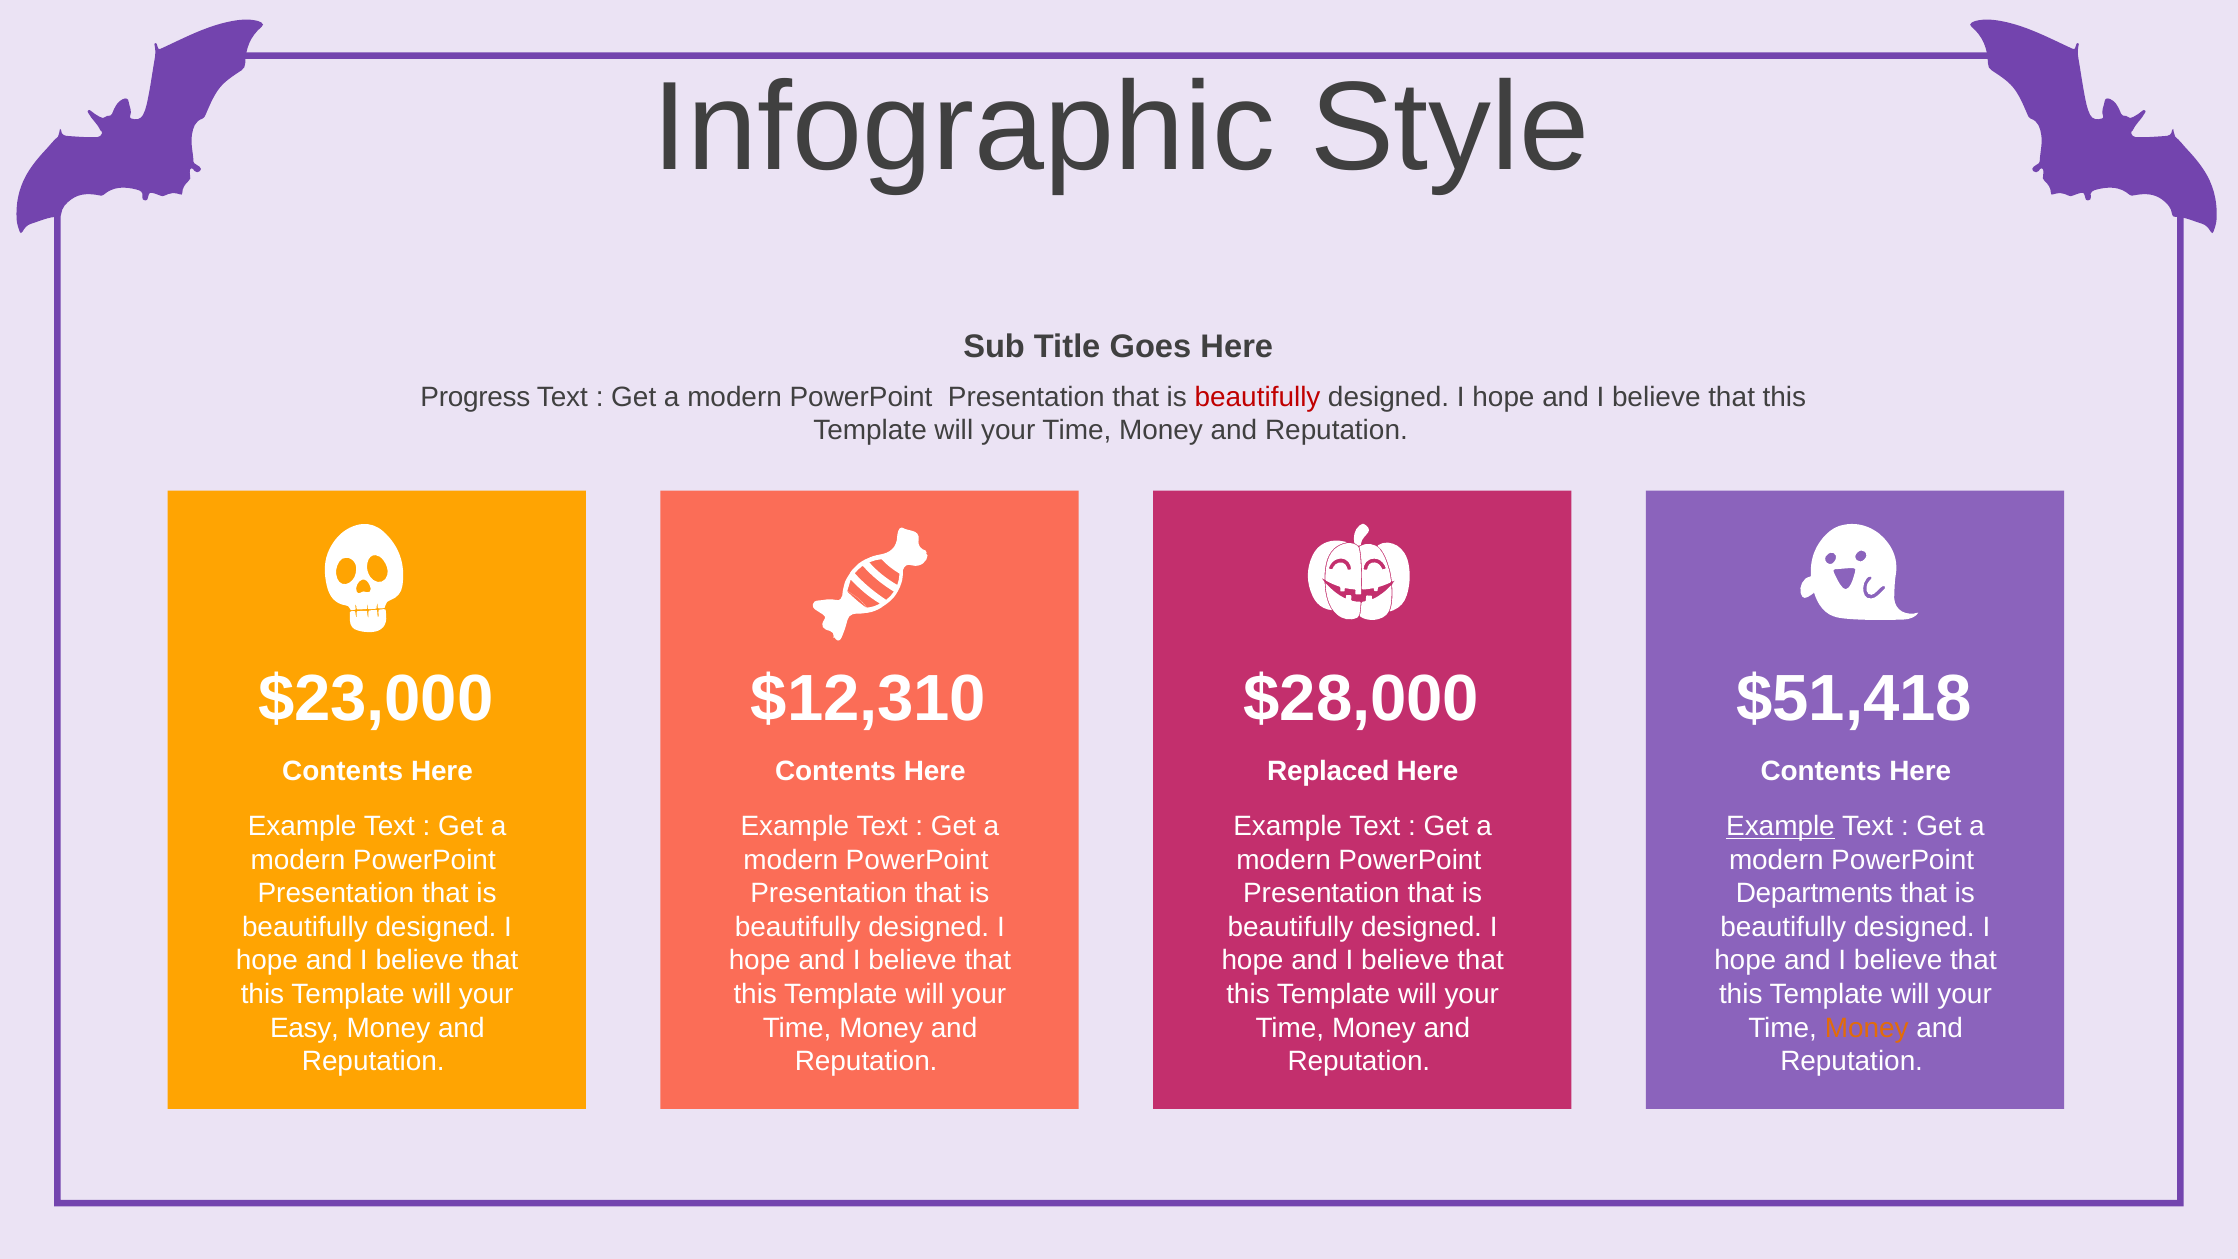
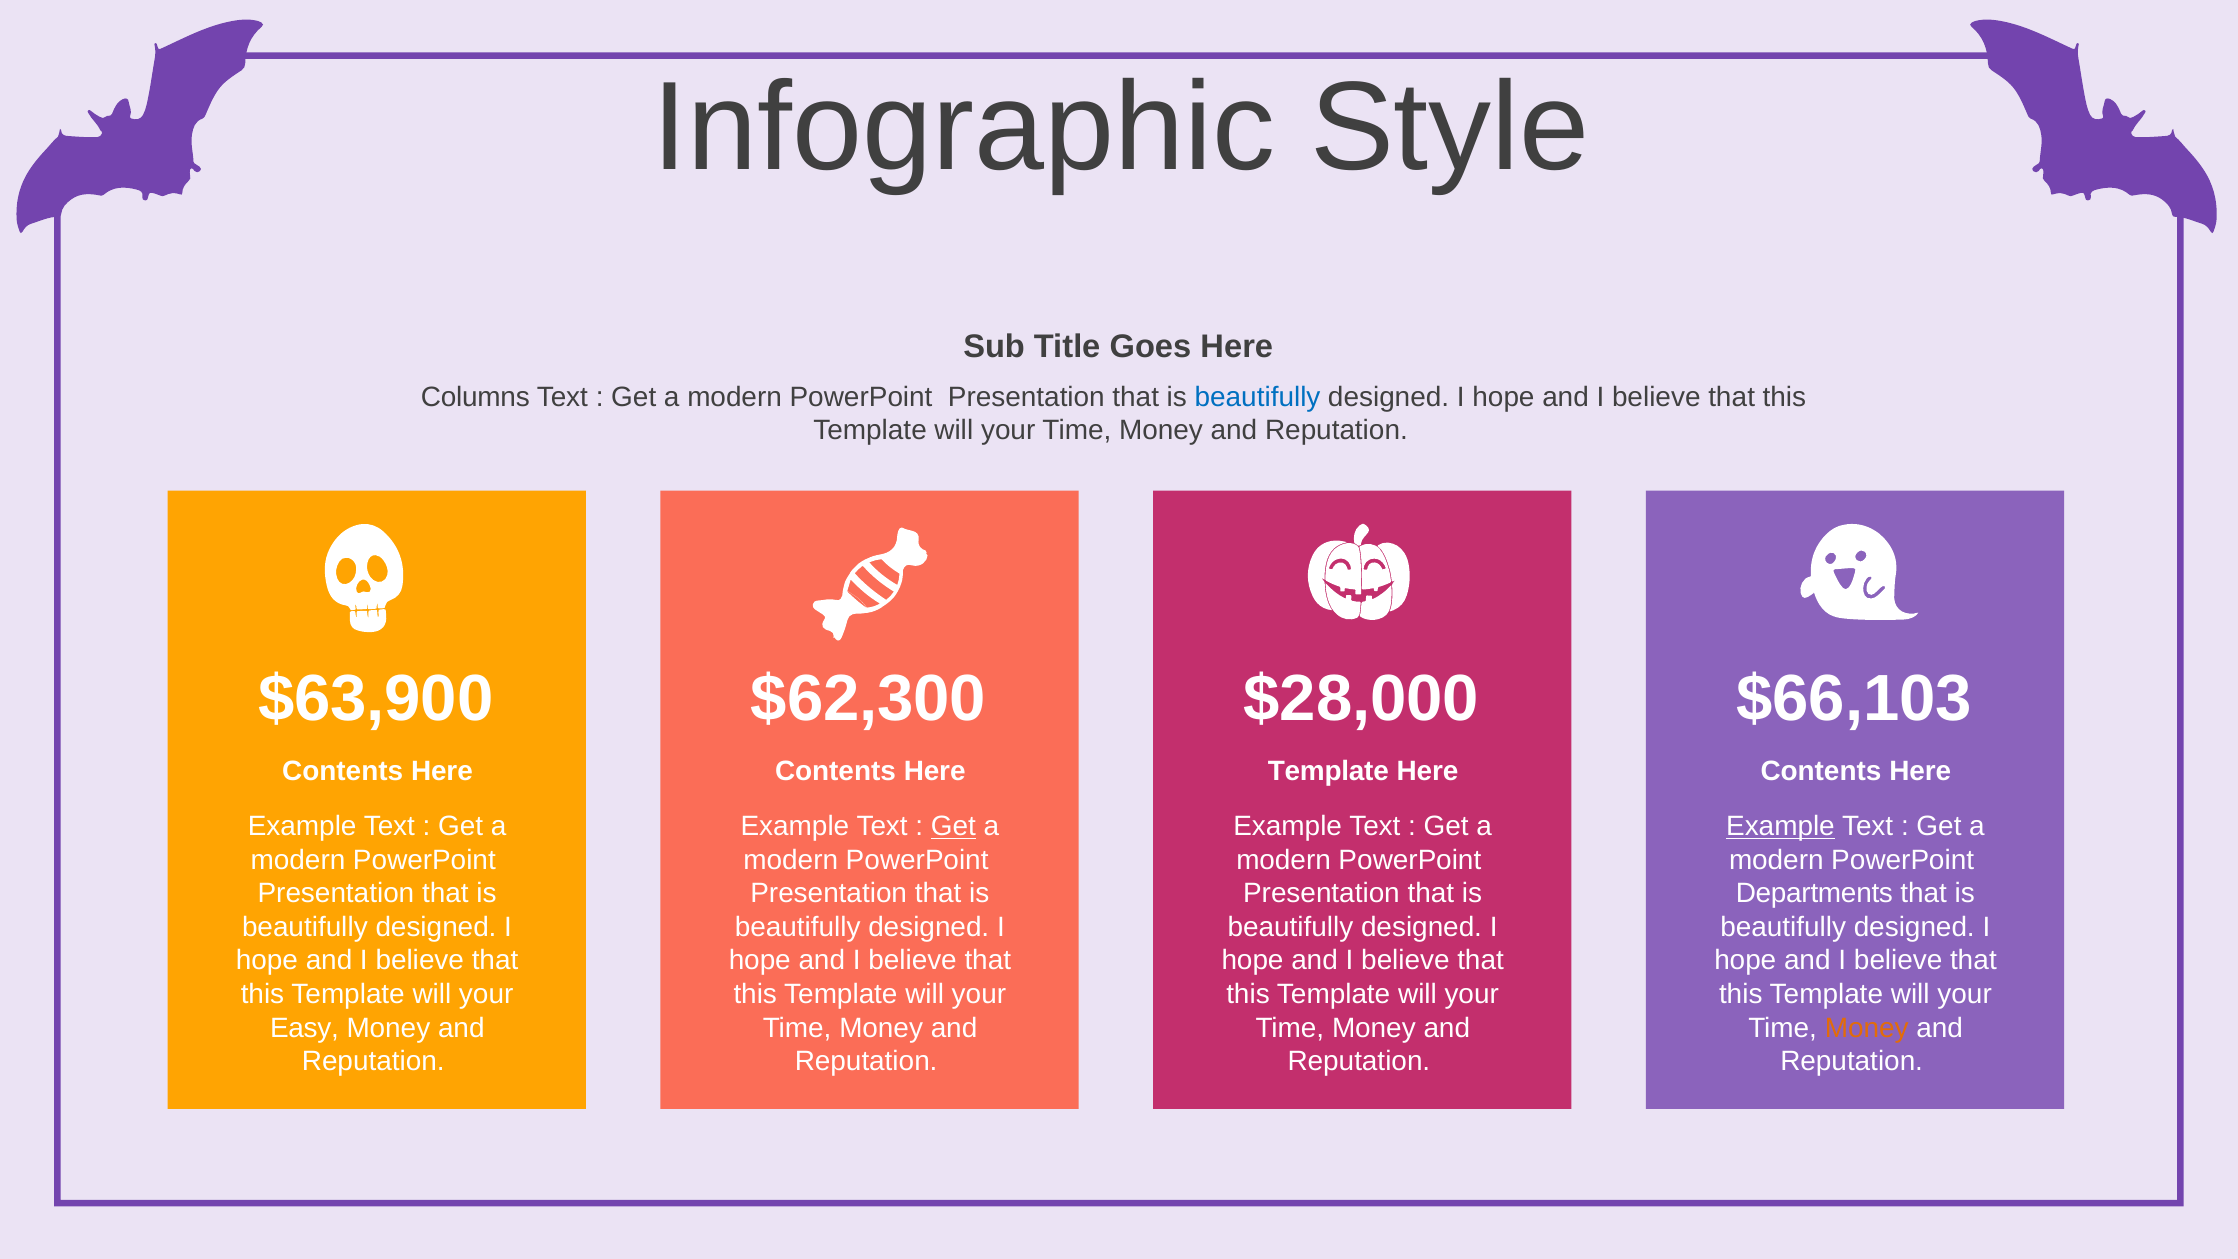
Progress: Progress -> Columns
beautifully at (1258, 397) colour: red -> blue
$23,000: $23,000 -> $63,900
$12,310: $12,310 -> $62,300
$51,418: $51,418 -> $66,103
Replaced at (1328, 771): Replaced -> Template
Get at (953, 826) underline: none -> present
